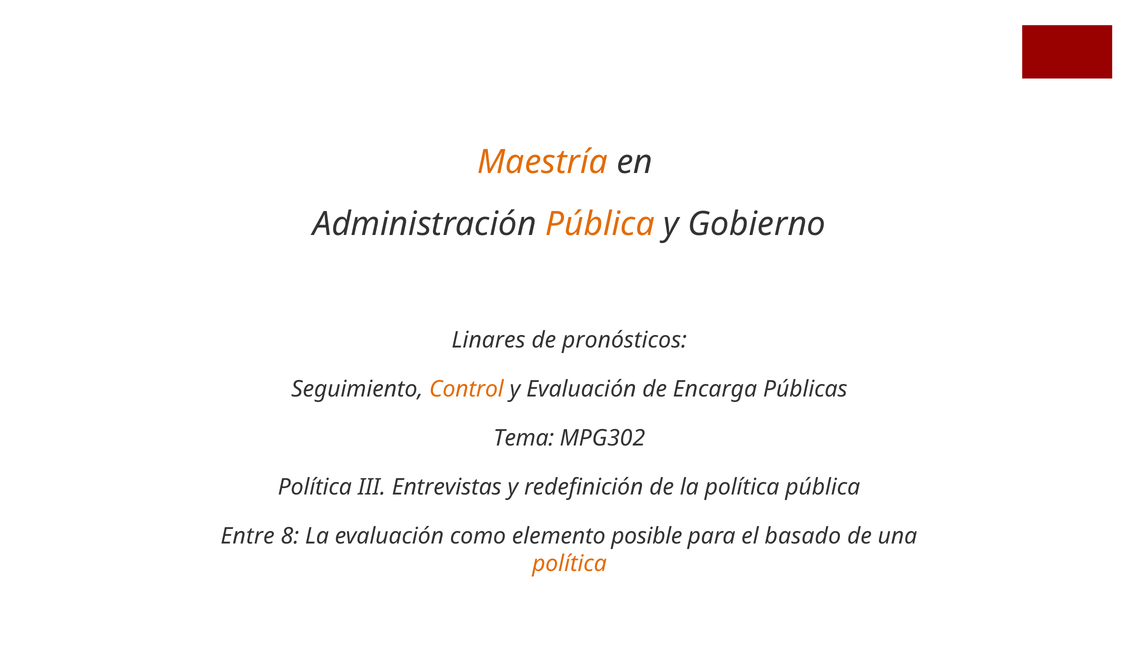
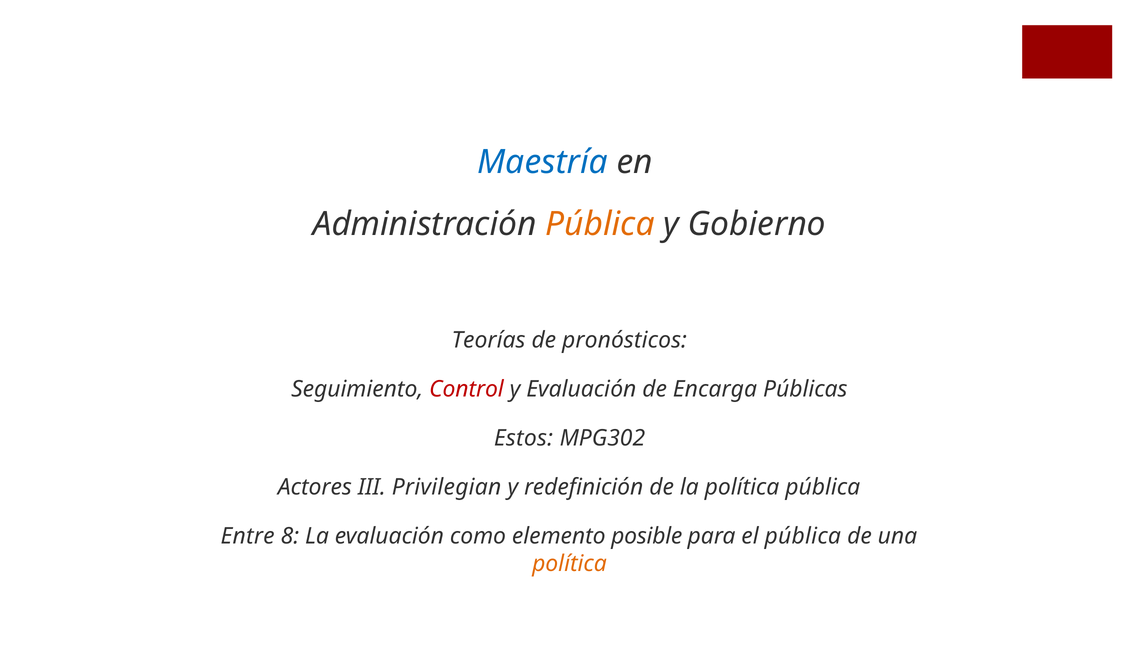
Maestría colour: orange -> blue
Linares: Linares -> Teorías
Control colour: orange -> red
Tema: Tema -> Estos
Política at (315, 487): Política -> Actores
Entrevistas: Entrevistas -> Privilegian
el basado: basado -> pública
